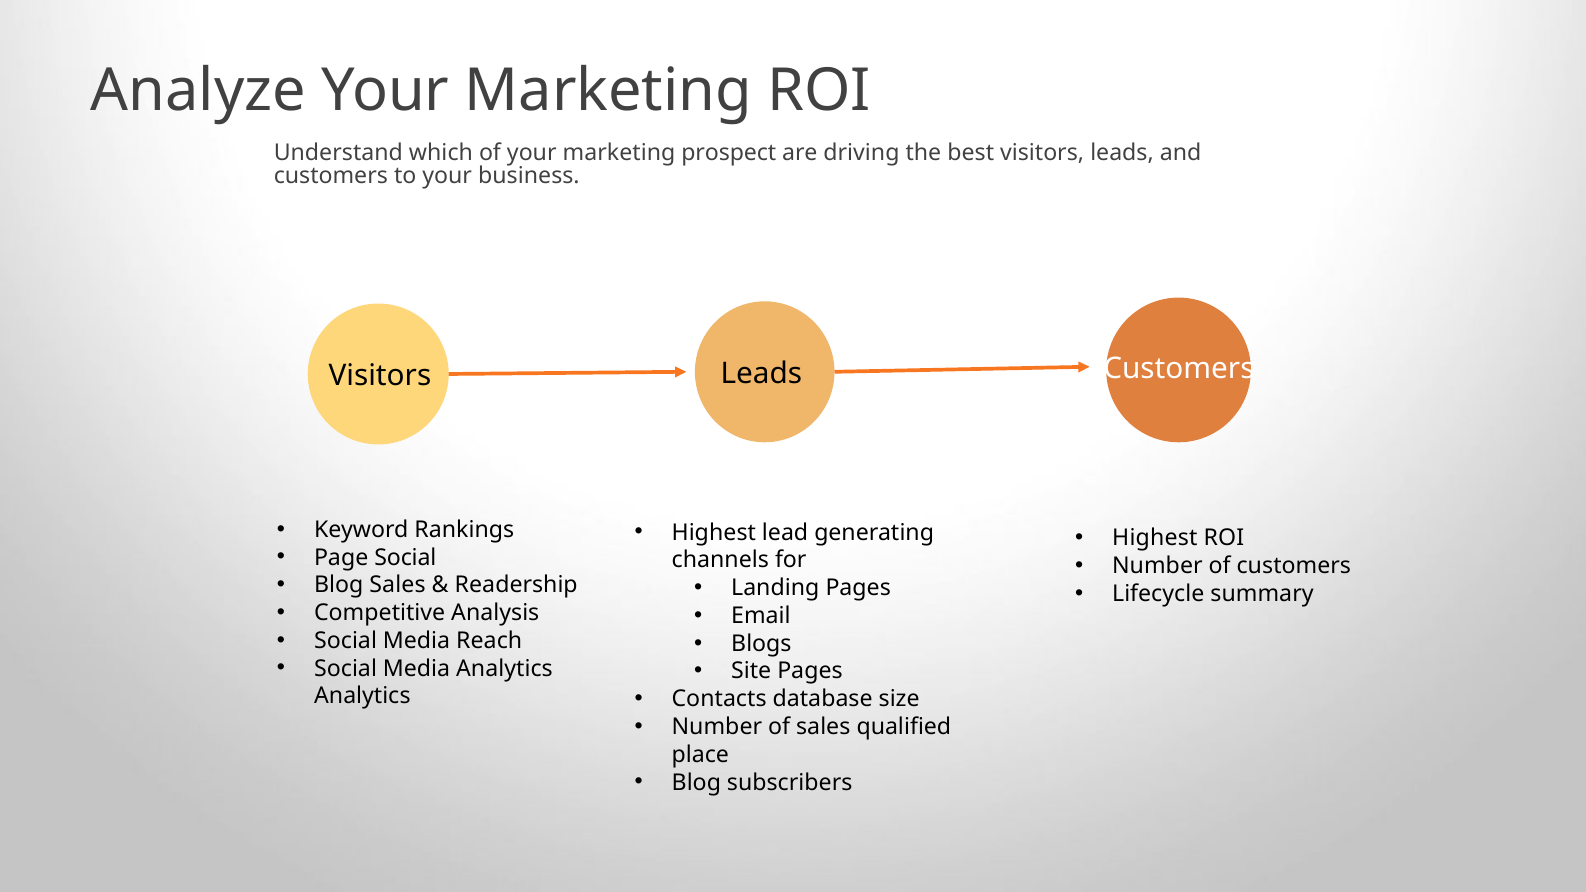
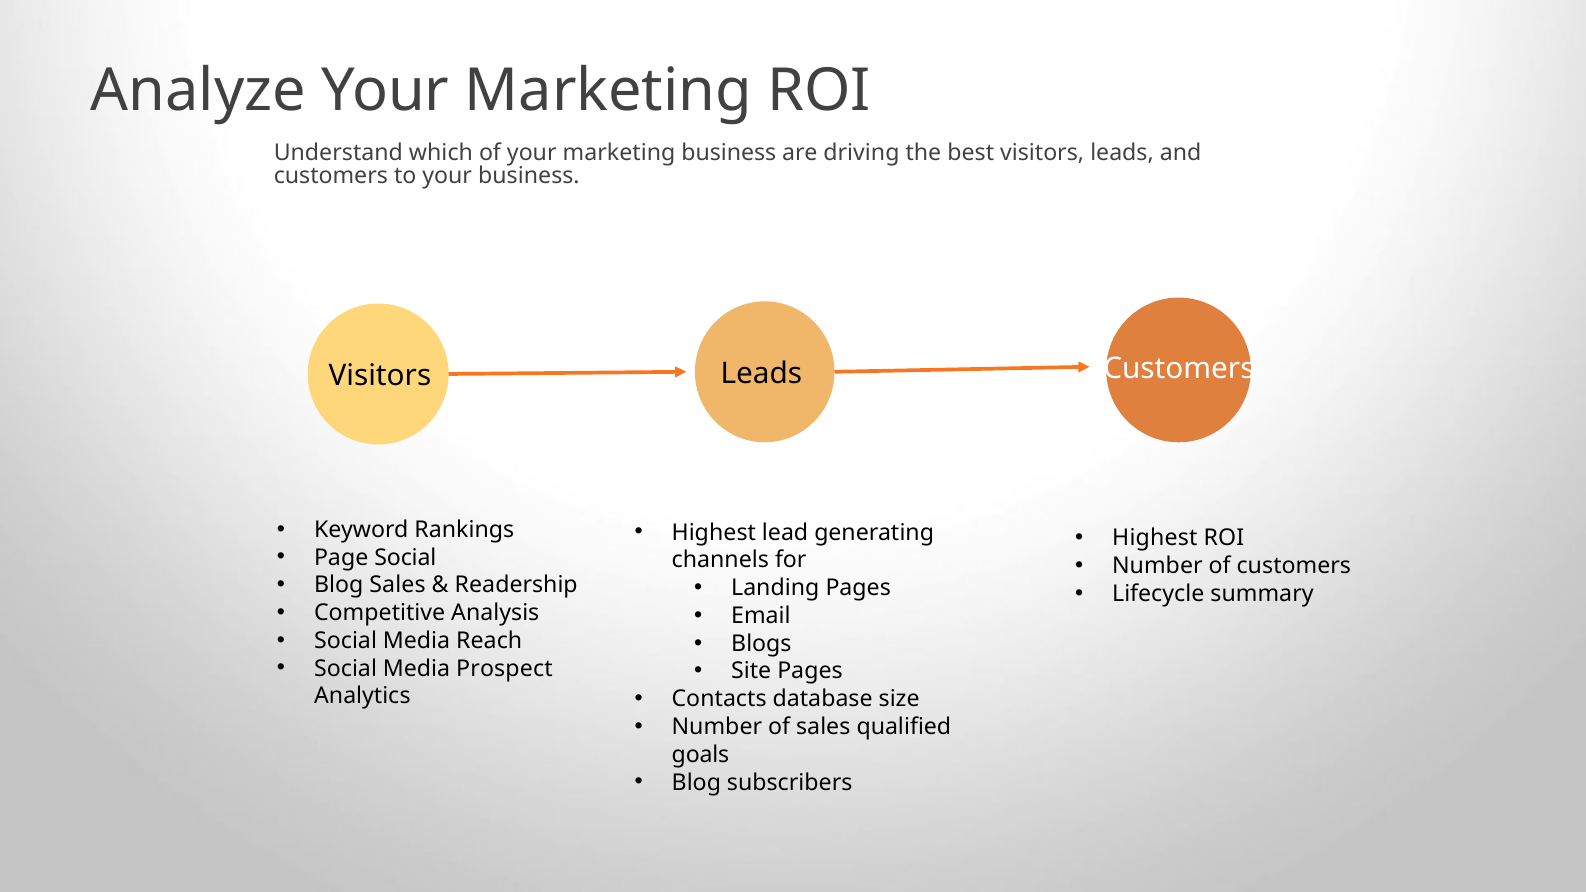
marketing prospect: prospect -> business
Media Analytics: Analytics -> Prospect
place: place -> goals
